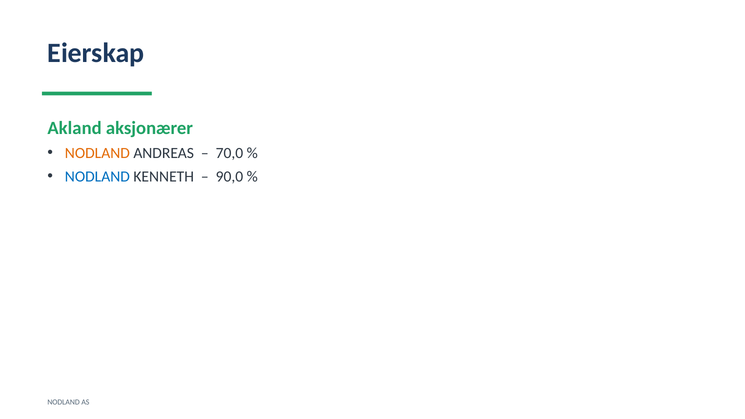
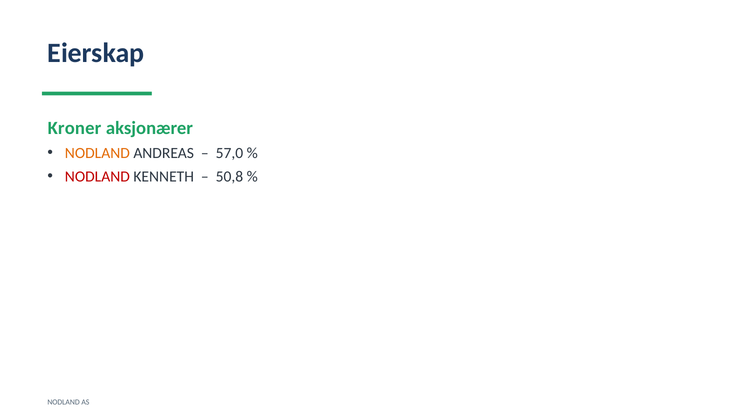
Akland: Akland -> Kroner
70,0: 70,0 -> 57,0
NODLAND at (97, 176) colour: blue -> red
90,0: 90,0 -> 50,8
